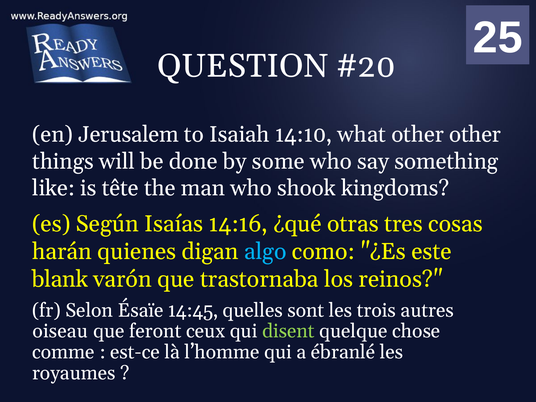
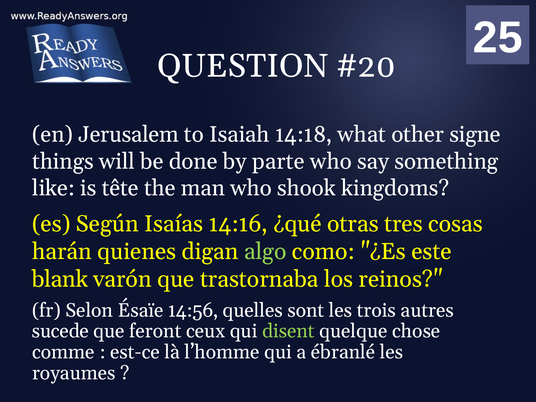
14:10: 14:10 -> 14:18
other other: other -> signe
some: some -> parte
algo colour: light blue -> light green
14:45: 14:45 -> 14:56
oiseau: oiseau -> sucede
